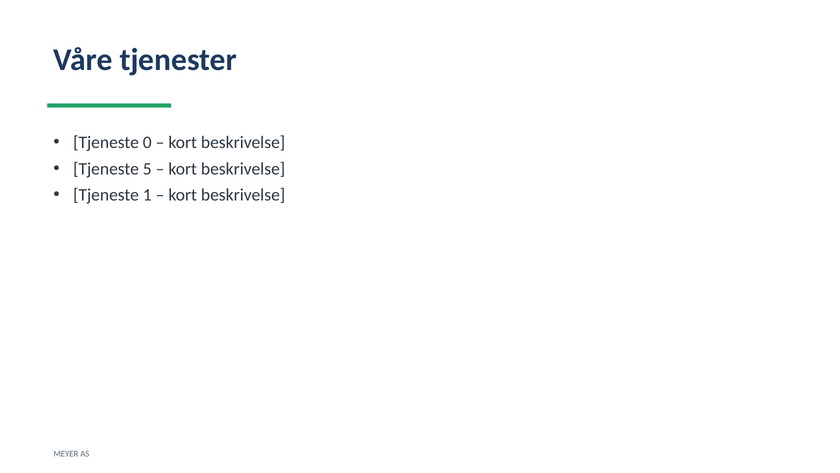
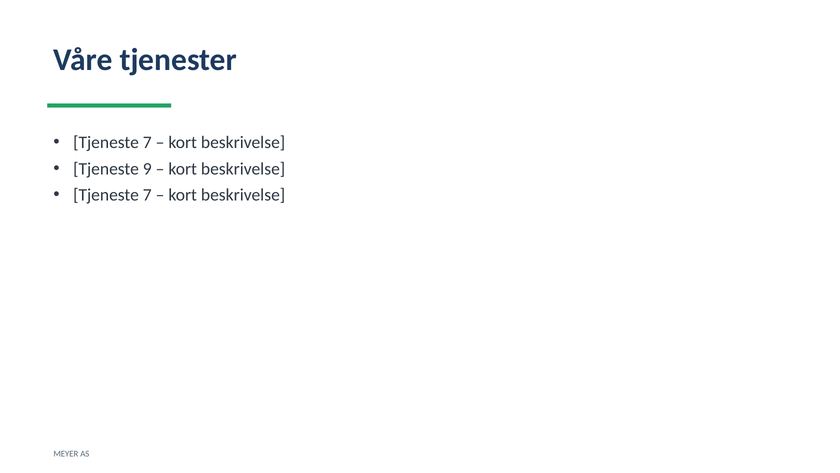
0 at (147, 142): 0 -> 7
5: 5 -> 9
1 at (147, 195): 1 -> 7
